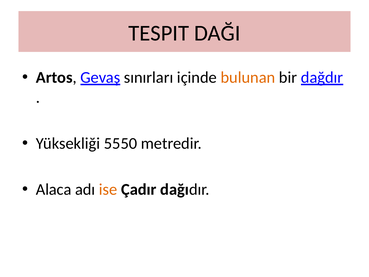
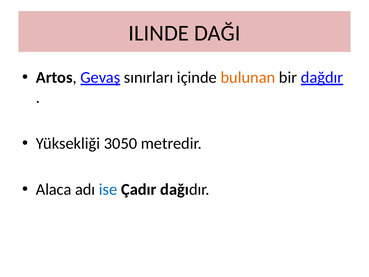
TESPIT: TESPIT -> ILINDE
5550: 5550 -> 3050
ise colour: orange -> blue
